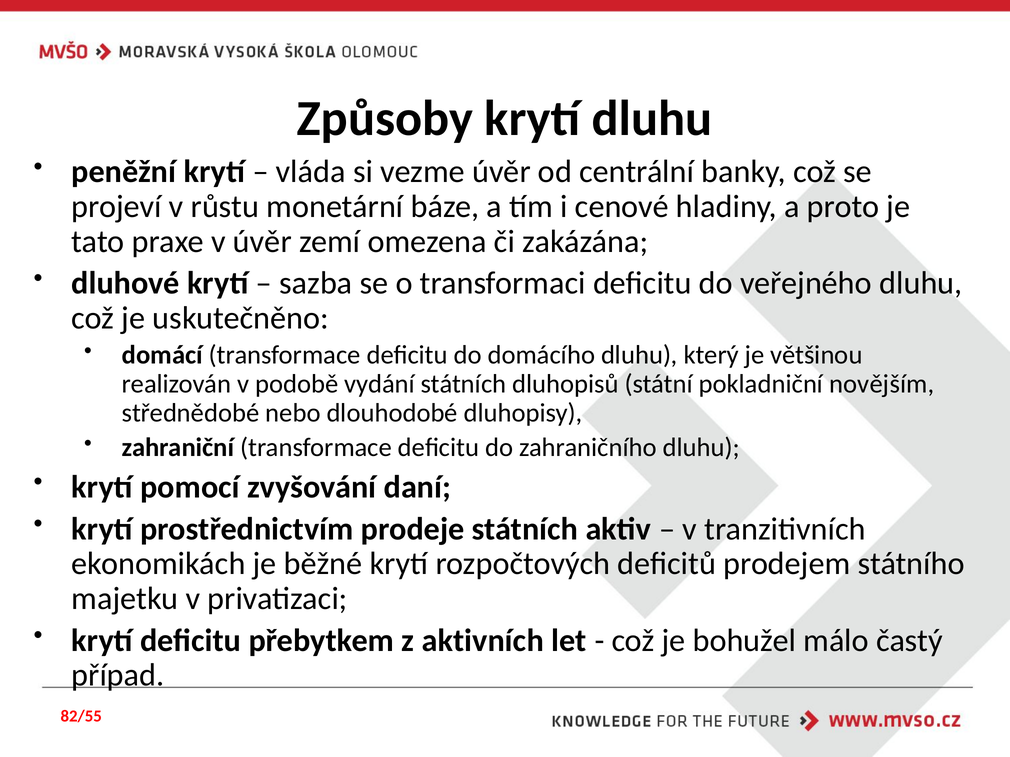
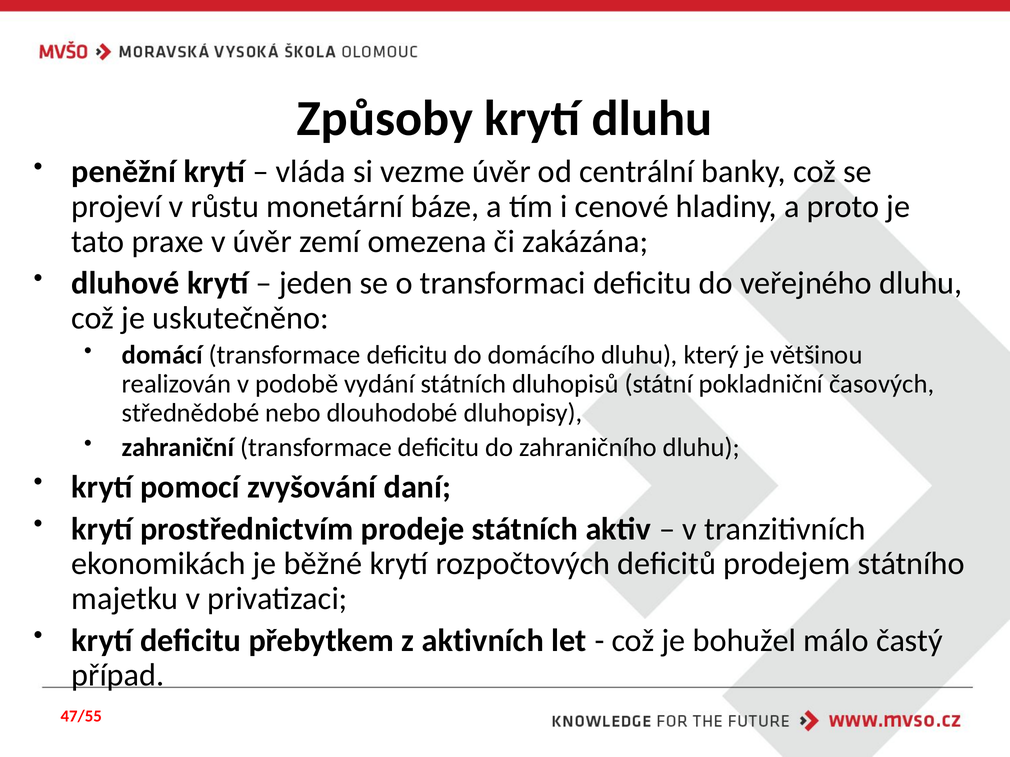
sazba: sazba -> jeden
novějším: novějším -> časových
82/55: 82/55 -> 47/55
